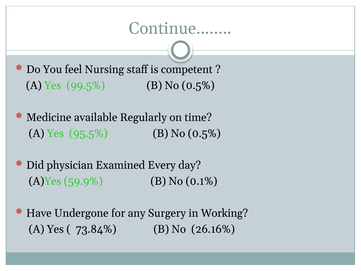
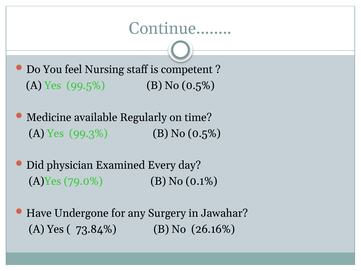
95.5%: 95.5% -> 99.3%
59.9%: 59.9% -> 79.0%
Working: Working -> Jawahar
